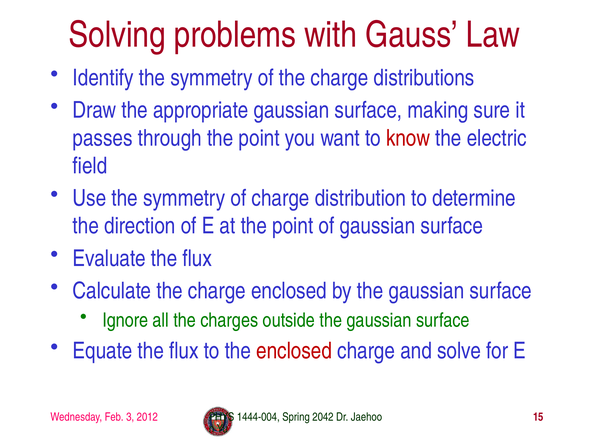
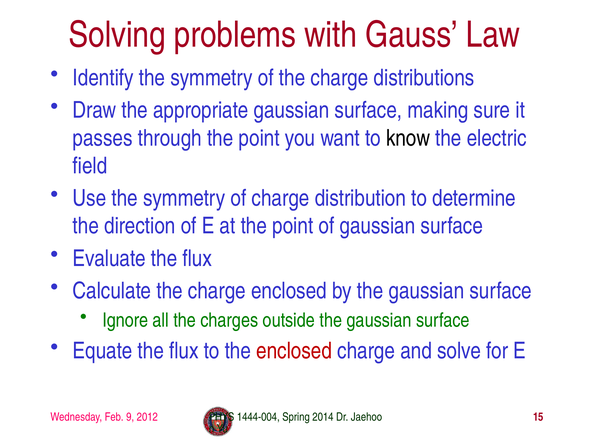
know colour: red -> black
3: 3 -> 9
2042: 2042 -> 2014
